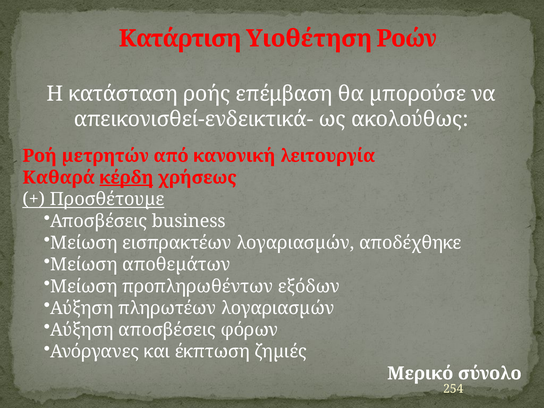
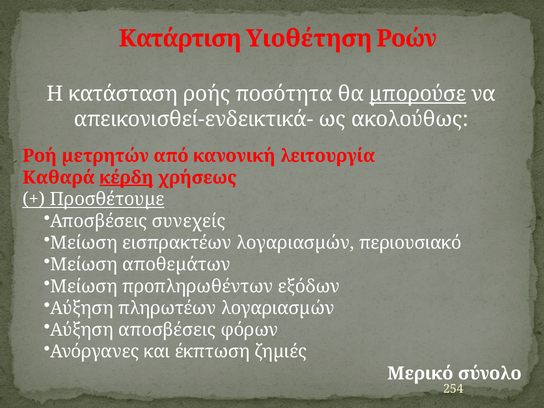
επέμβαση: επέμβαση -> ποσότητα
µπορούσε underline: none -> present
business: business -> συνεχείς
αποδέχθηκε: αποδέχθηκε -> περιουσιακό
